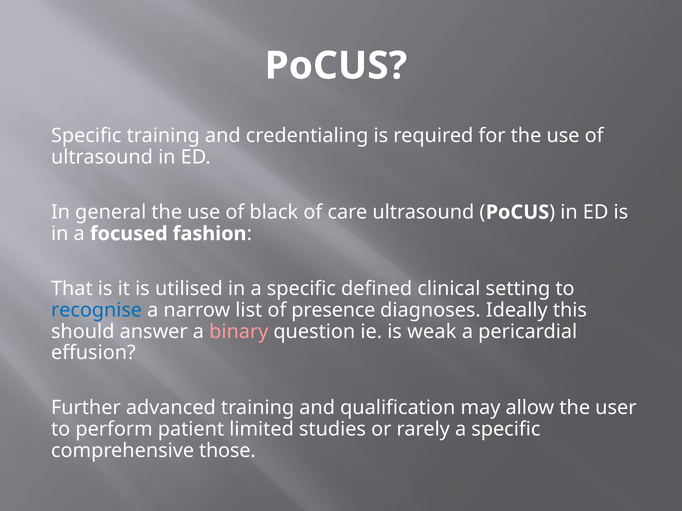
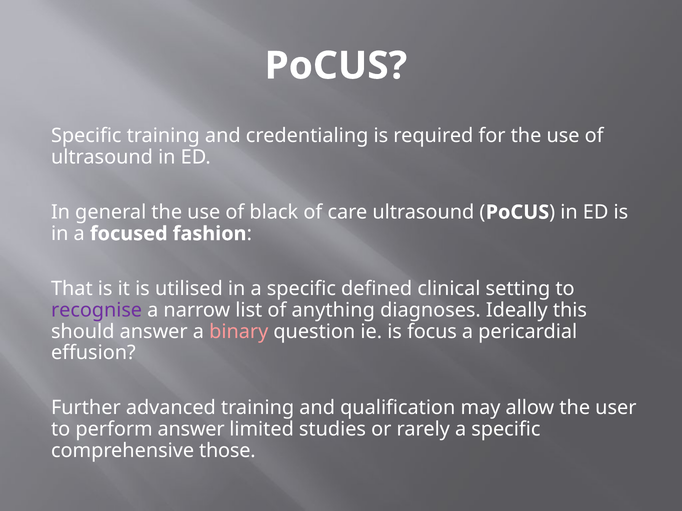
recognise colour: blue -> purple
presence: presence -> anything
weak: weak -> focus
perform patient: patient -> answer
